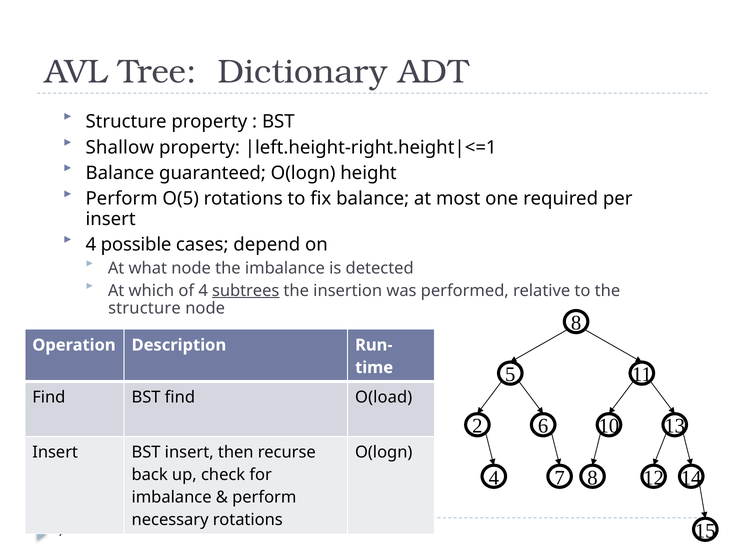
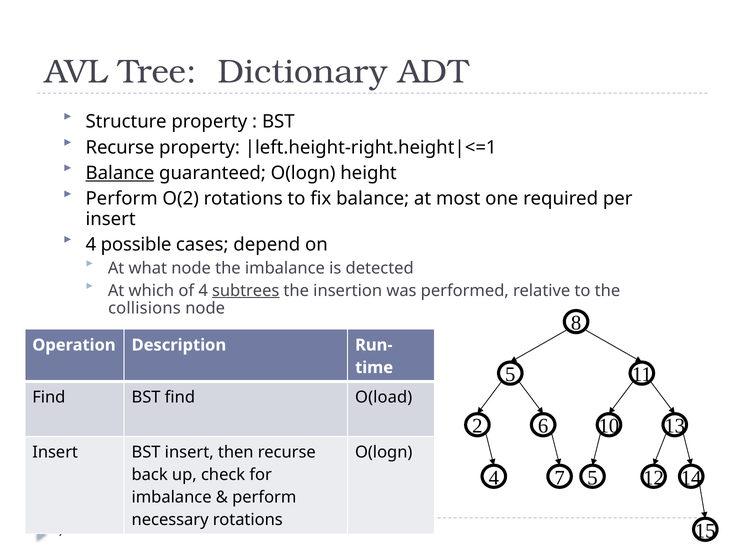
Shallow at (120, 147): Shallow -> Recurse
Balance at (120, 173) underline: none -> present
O(5: O(5 -> O(2
structure at (144, 308): structure -> collisions
7 8: 8 -> 5
